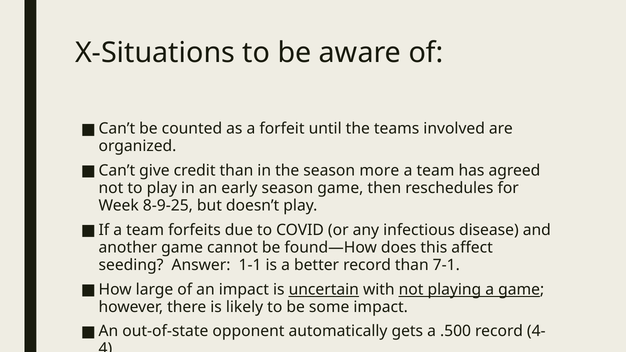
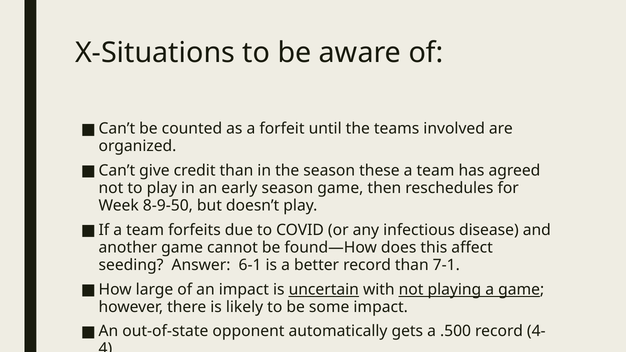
more: more -> these
8-9-25: 8-9-25 -> 8-9-50
1-1: 1-1 -> 6-1
